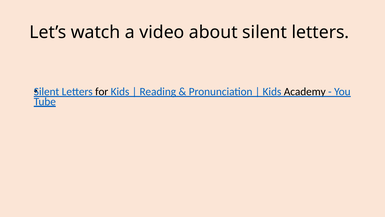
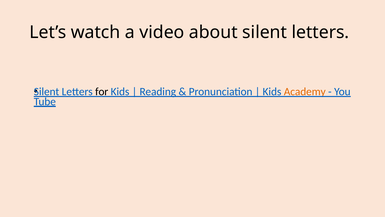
Academy colour: black -> orange
